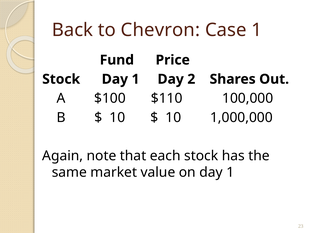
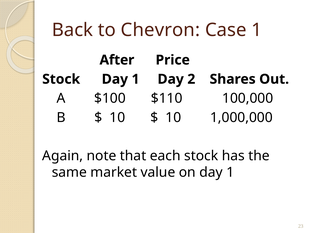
Fund: Fund -> After
